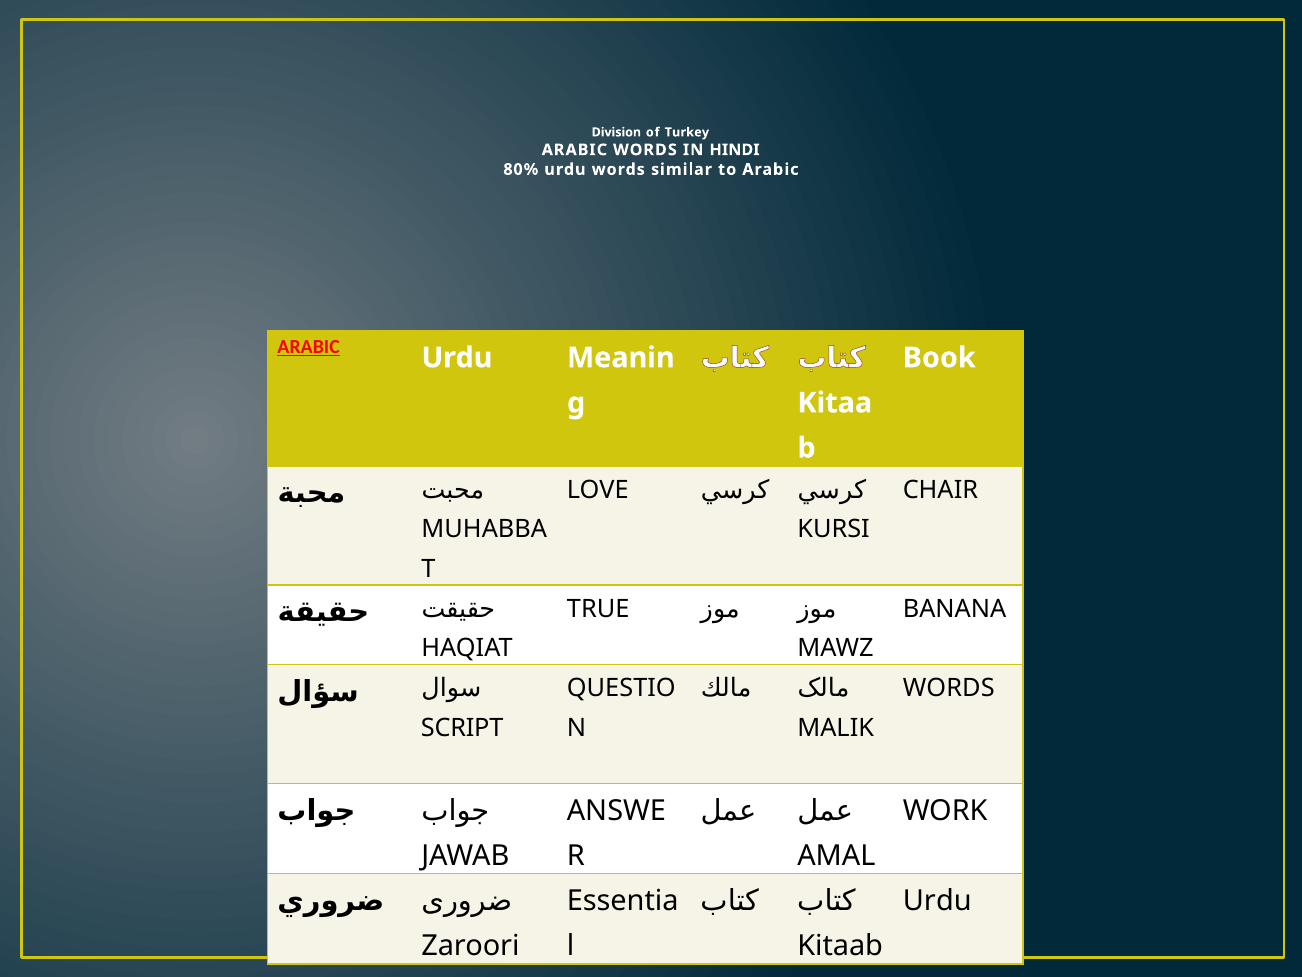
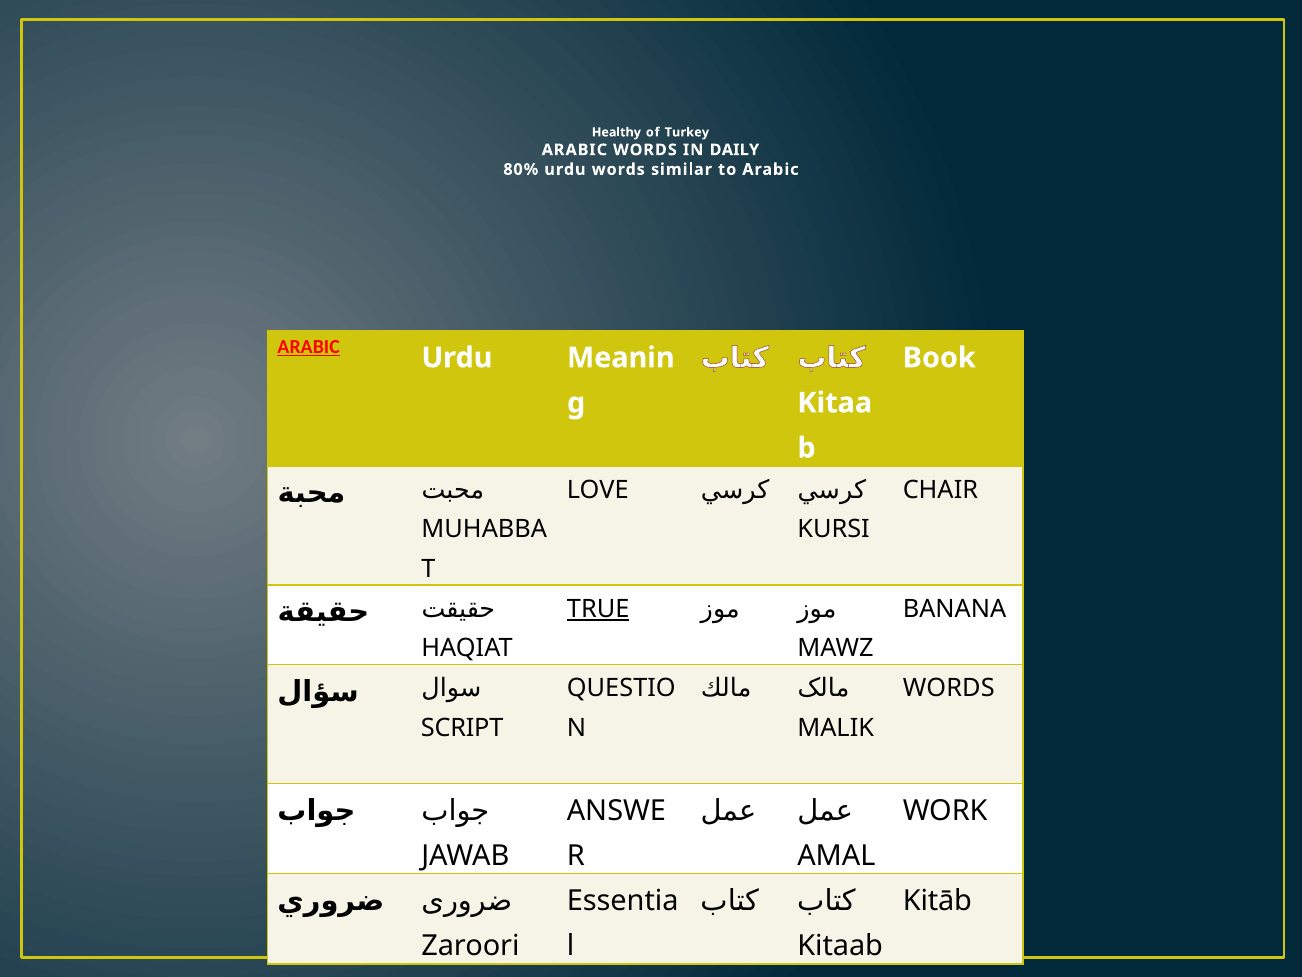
Division: Division -> Healthy
HINDI: HINDI -> DAILY
TRUE underline: none -> present
Urdu at (937, 900): Urdu -> Kitāb
